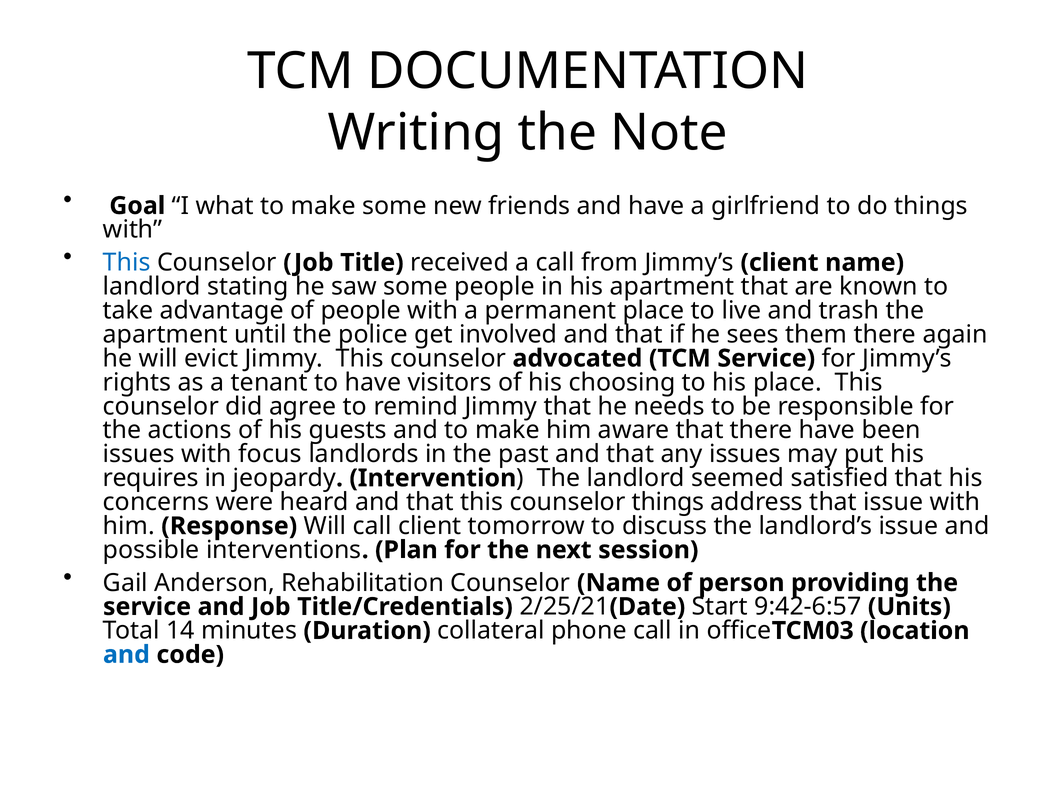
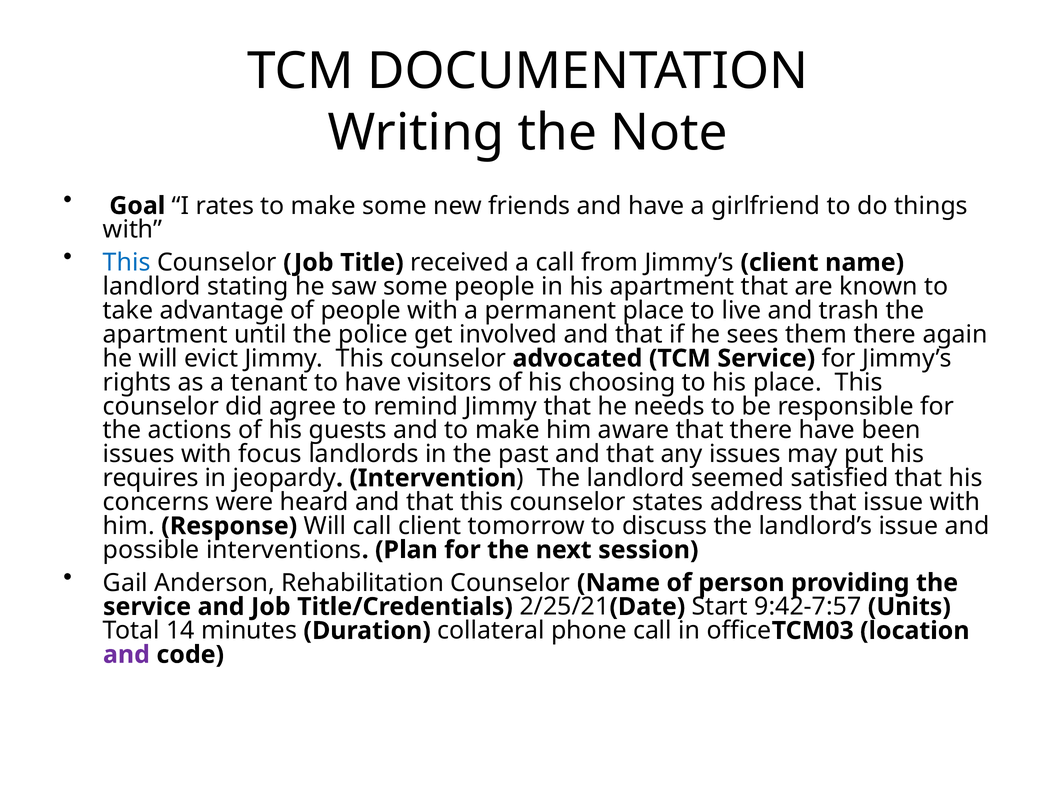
what: what -> rates
counselor things: things -> states
9:42-6:57: 9:42-6:57 -> 9:42-7:57
and at (126, 655) colour: blue -> purple
